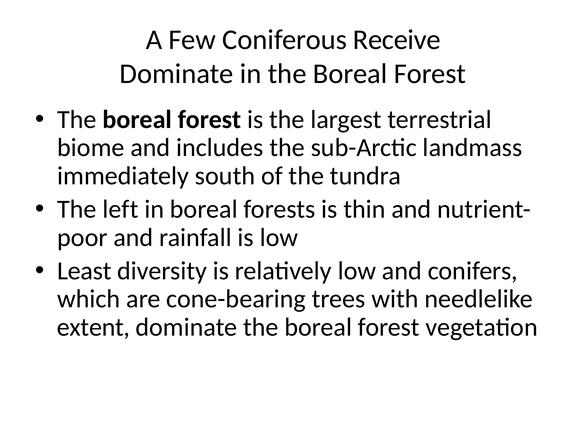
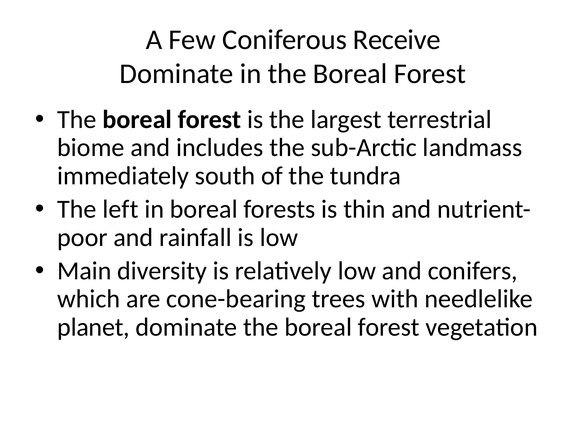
Least: Least -> Main
extent: extent -> planet
